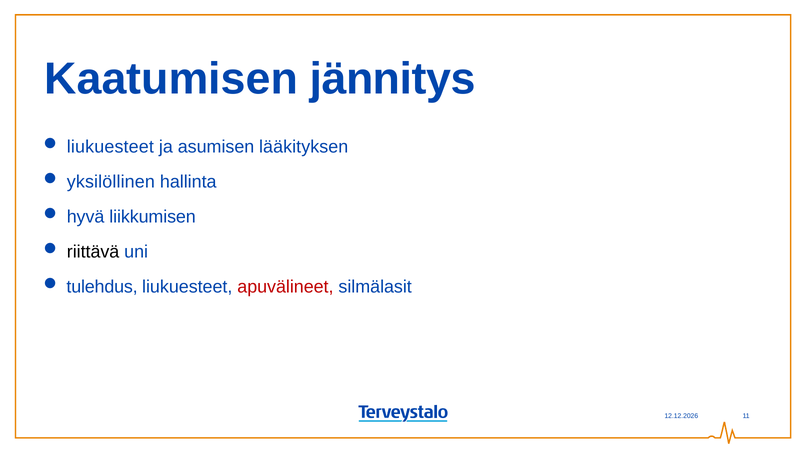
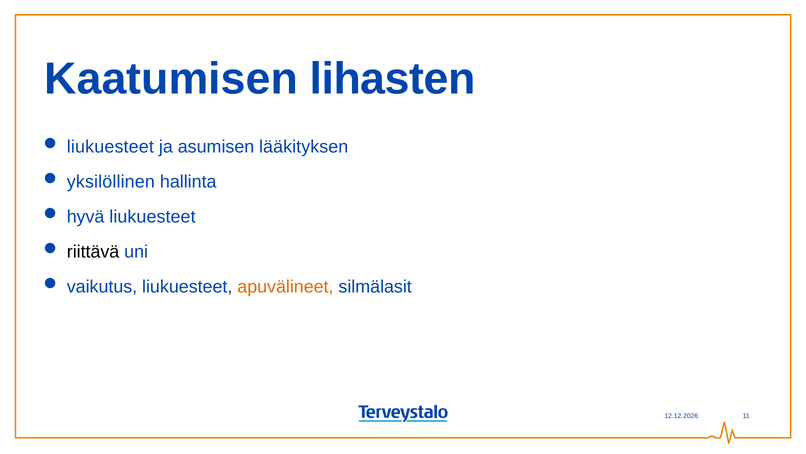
jännitys: jännitys -> lihasten
hyvä liikkumisen: liikkumisen -> liukuesteet
tulehdus: tulehdus -> vaikutus
apuvälineet colour: red -> orange
